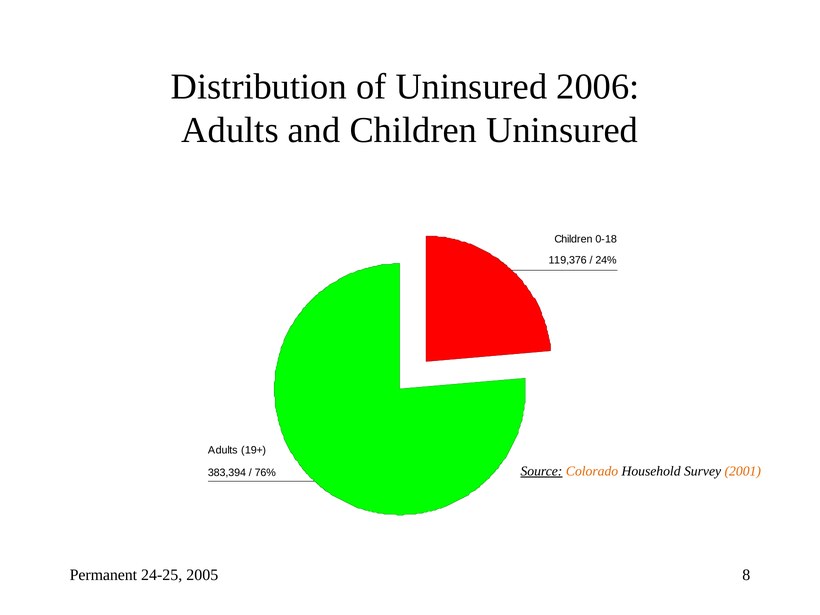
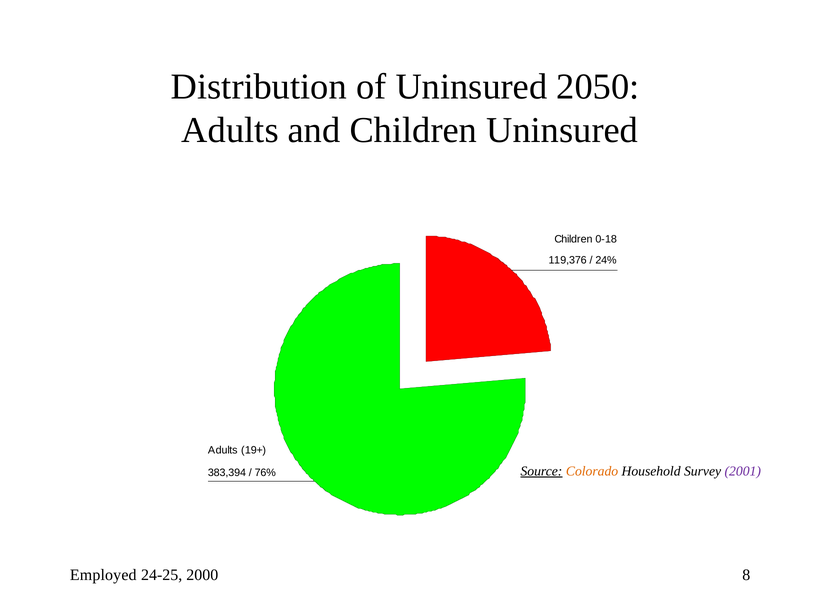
2006: 2006 -> 2050
2001 colour: orange -> purple
Permanent: Permanent -> Employed
2005: 2005 -> 2000
